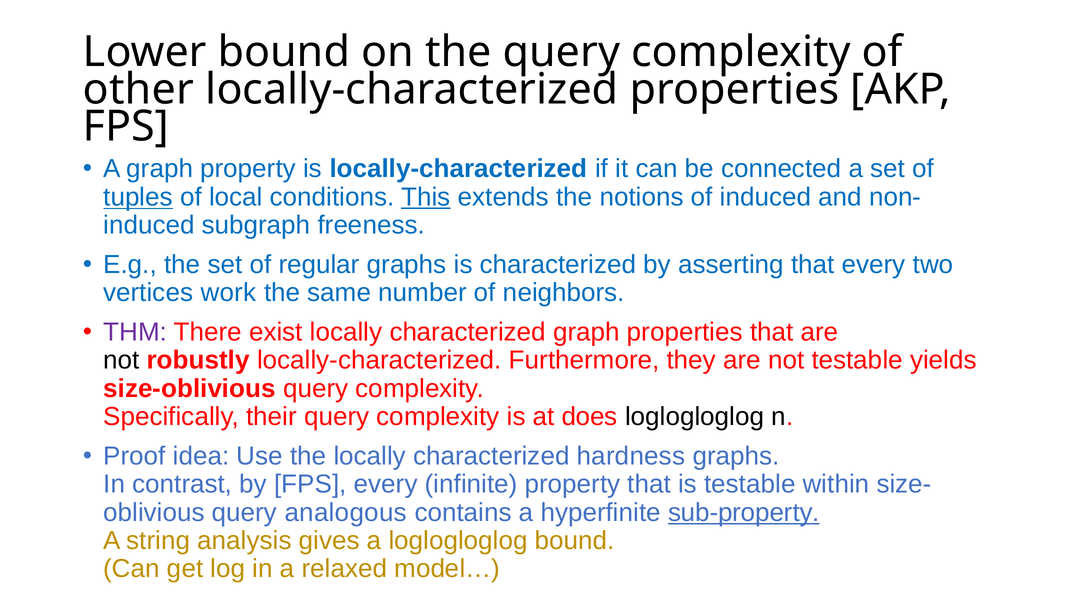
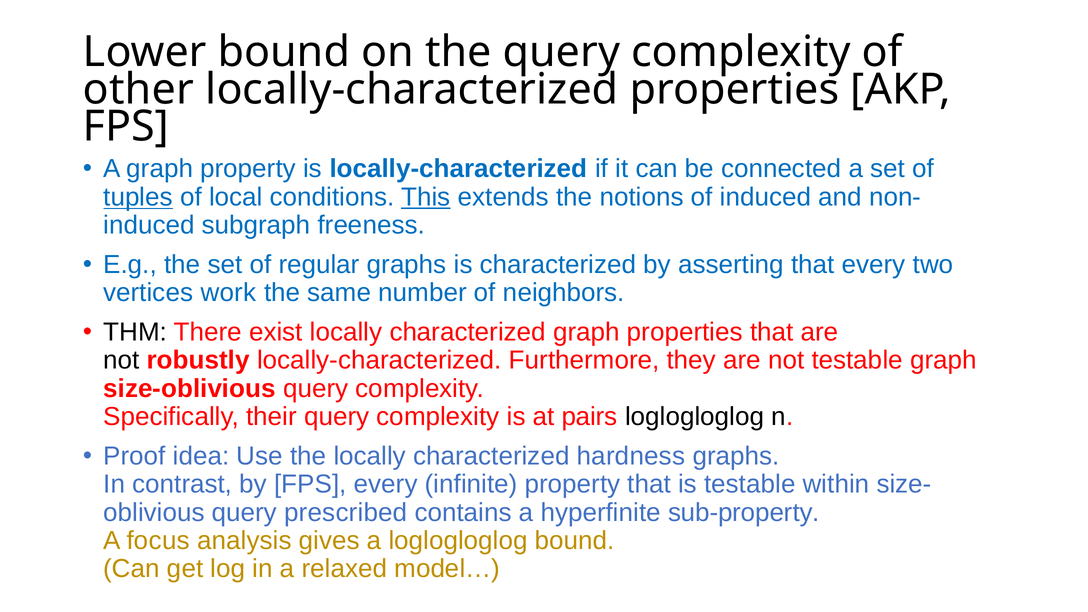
THM colour: purple -> black
testable yields: yields -> graph
does: does -> pairs
analogous: analogous -> prescribed
sub-property underline: present -> none
string: string -> focus
